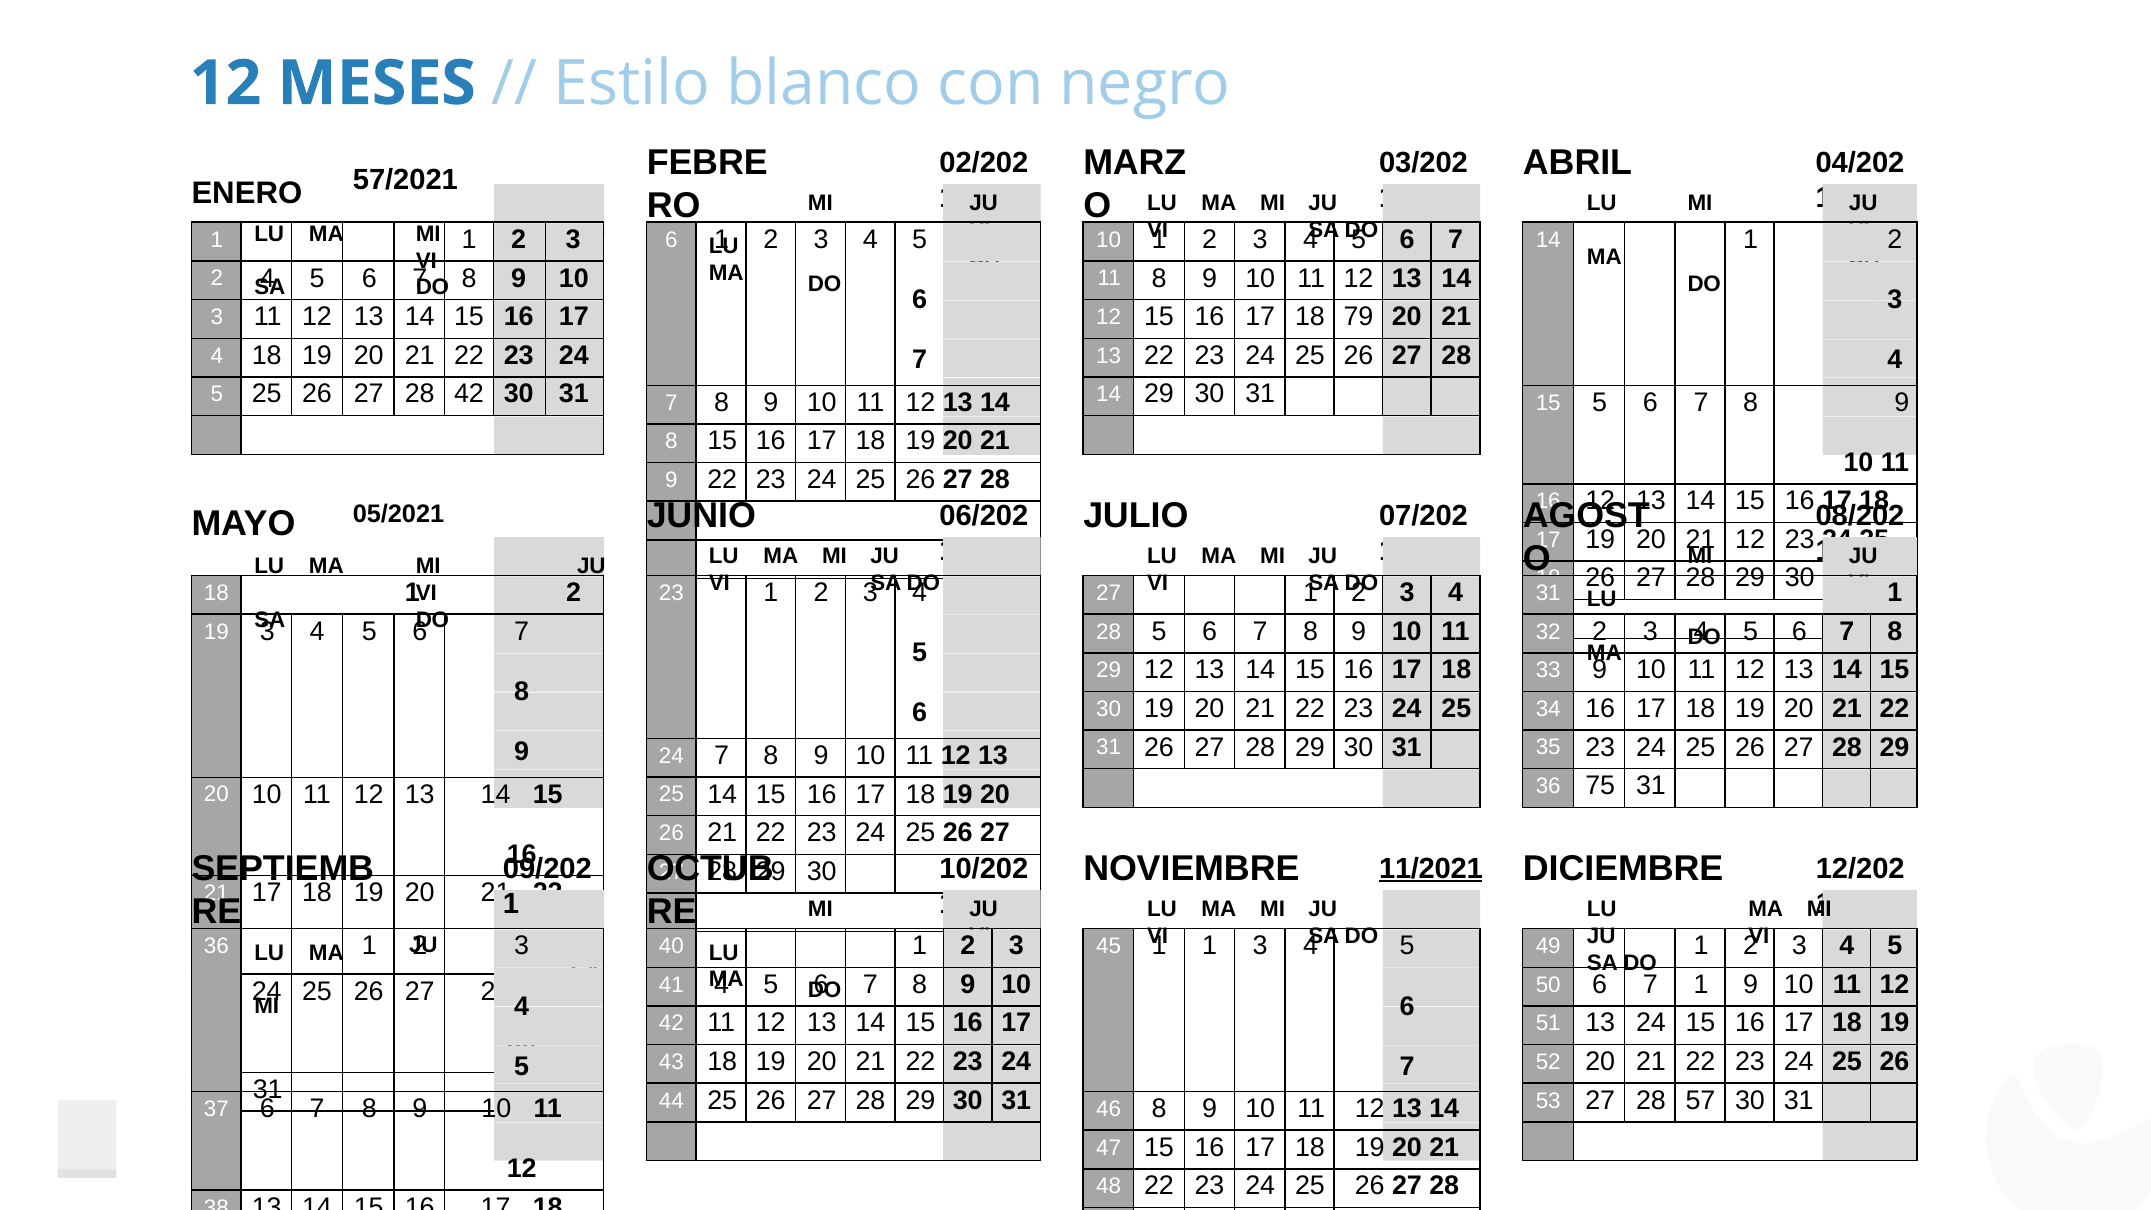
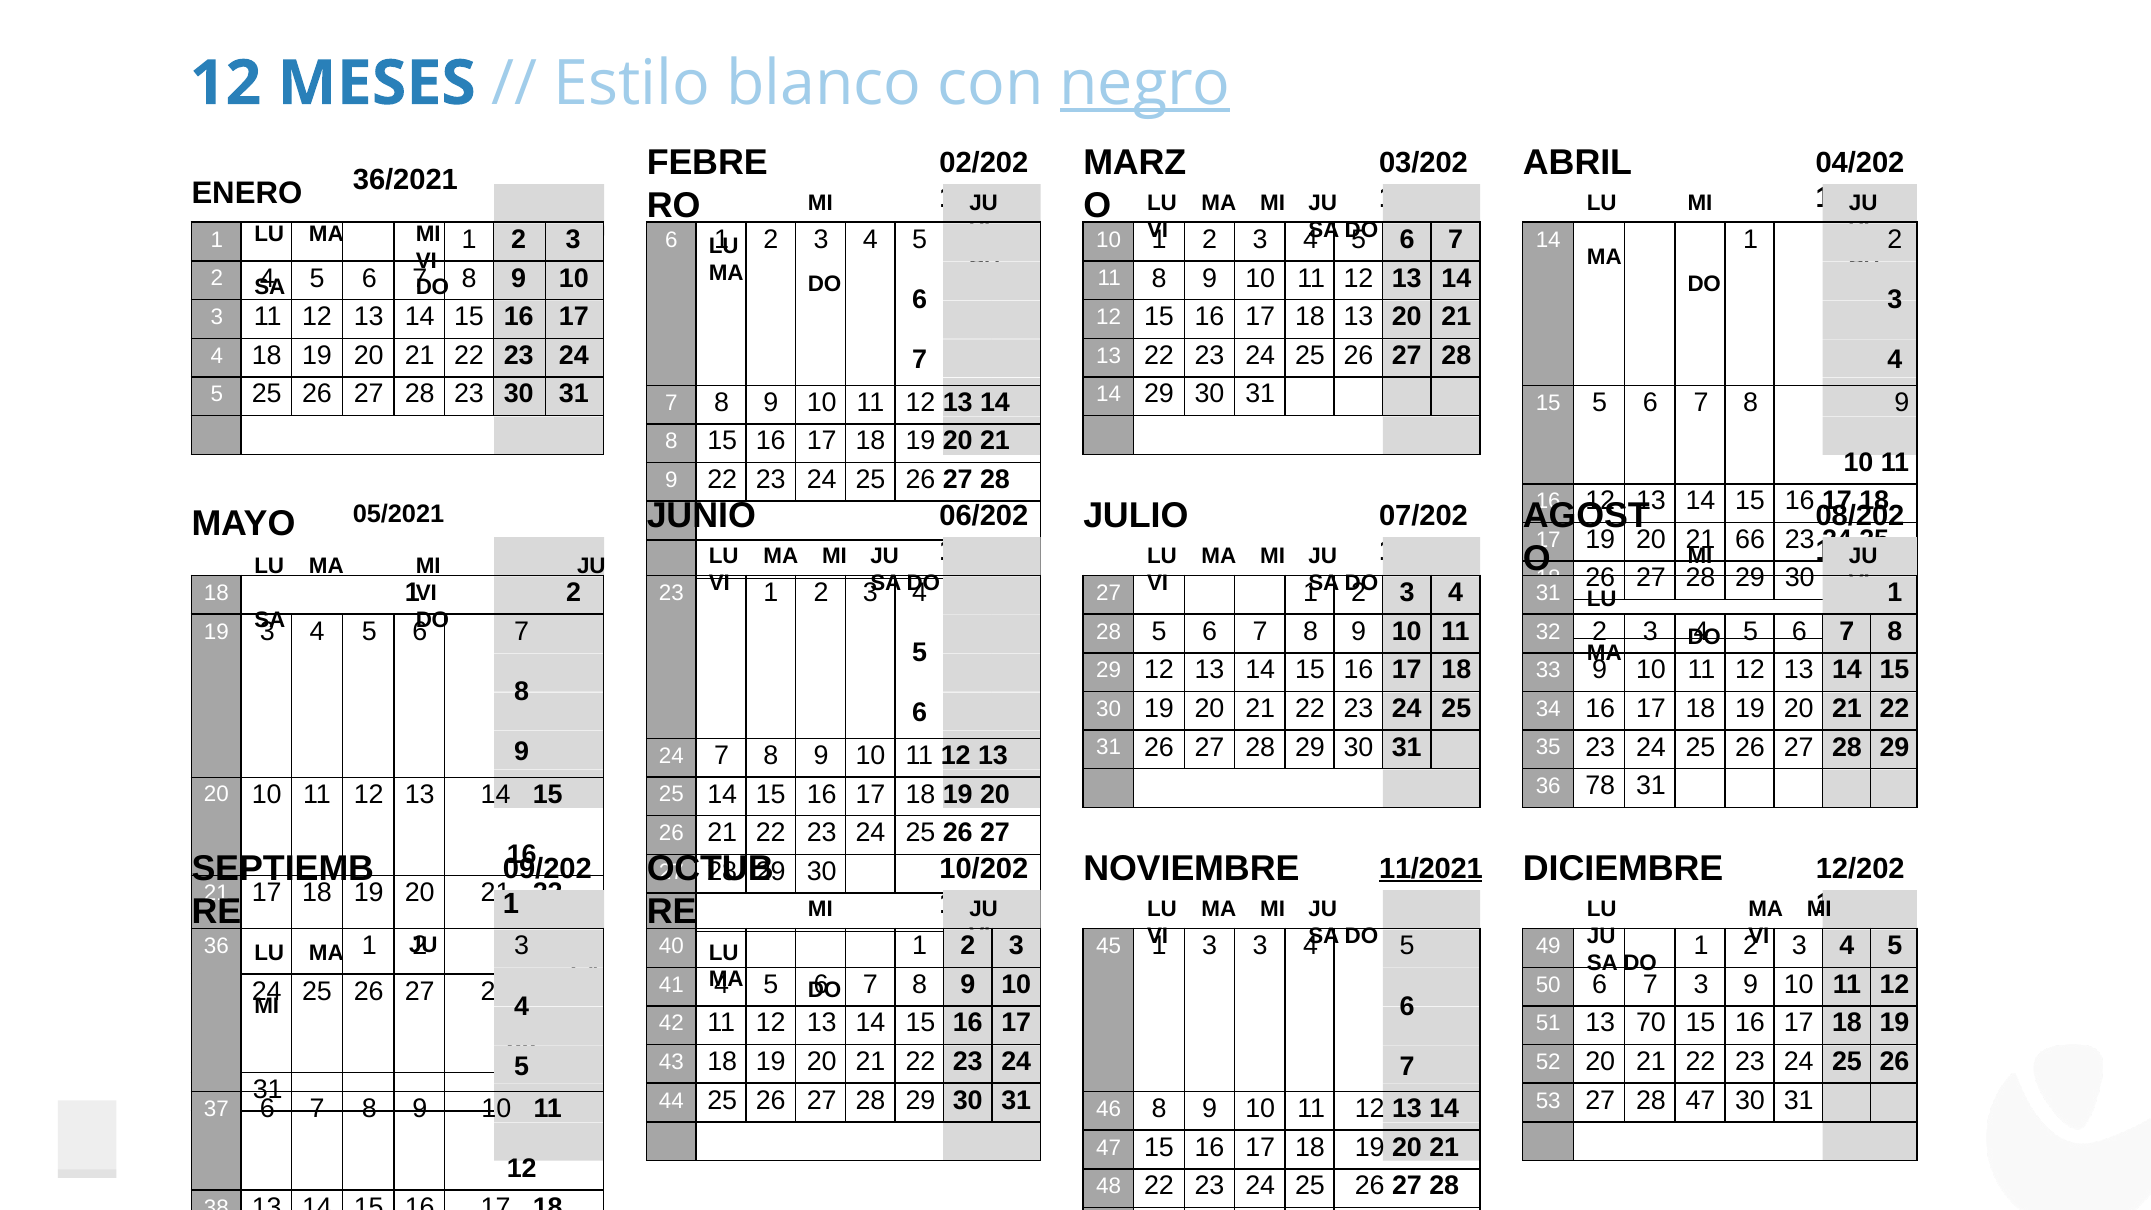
negro underline: none -> present
57/2021: 57/2021 -> 36/2021
18 79: 79 -> 13
28 42: 42 -> 23
12 at (1750, 540): 12 -> 66
75: 75 -> 78
1 at (1210, 946): 1 -> 3
7 1: 1 -> 3
13 24: 24 -> 70
28 57: 57 -> 47
